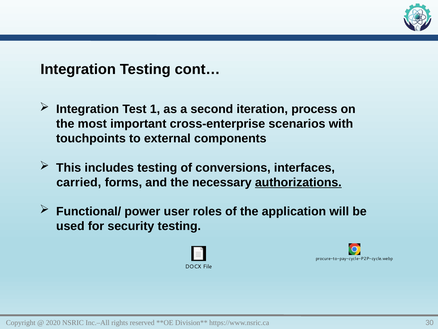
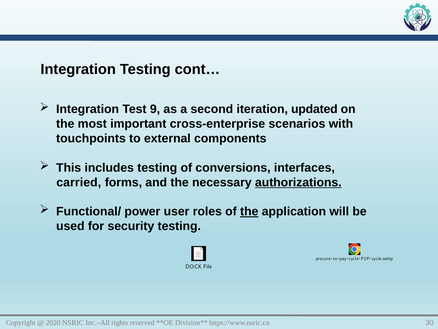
1: 1 -> 9
process: process -> updated
the at (249, 211) underline: none -> present
